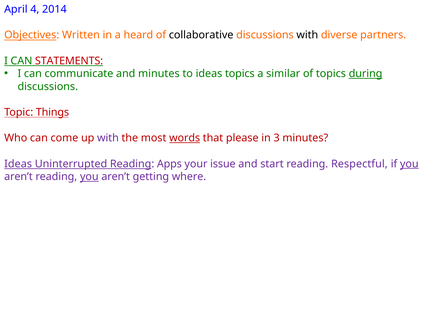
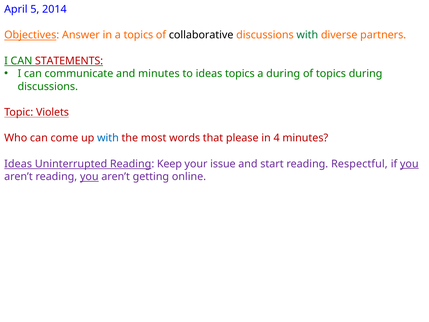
4: 4 -> 5
Written: Written -> Answer
a heard: heard -> topics
with at (307, 35) colour: black -> green
a similar: similar -> during
during at (366, 74) underline: present -> none
Things: Things -> Violets
with at (108, 138) colour: purple -> blue
words underline: present -> none
3: 3 -> 4
Apps: Apps -> Keep
where: where -> online
